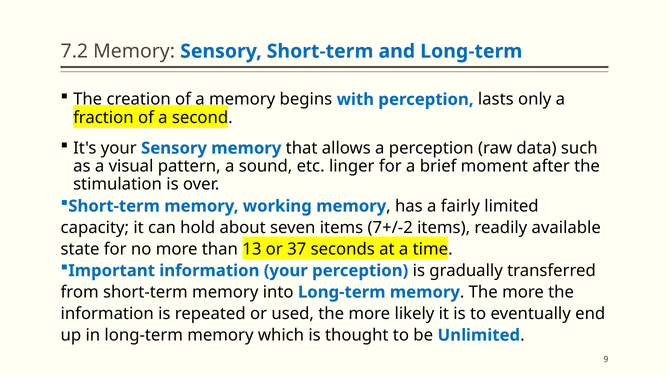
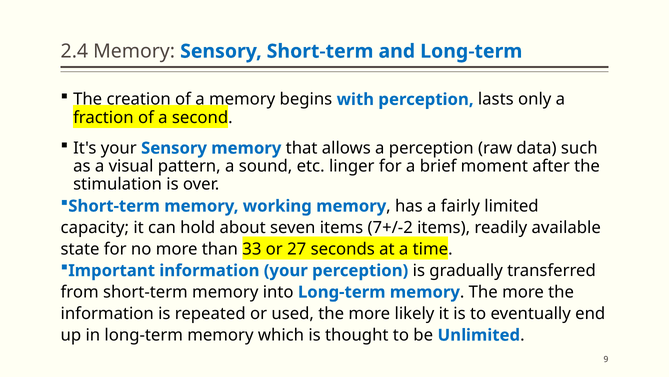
7.2: 7.2 -> 2.4
13: 13 -> 33
37: 37 -> 27
